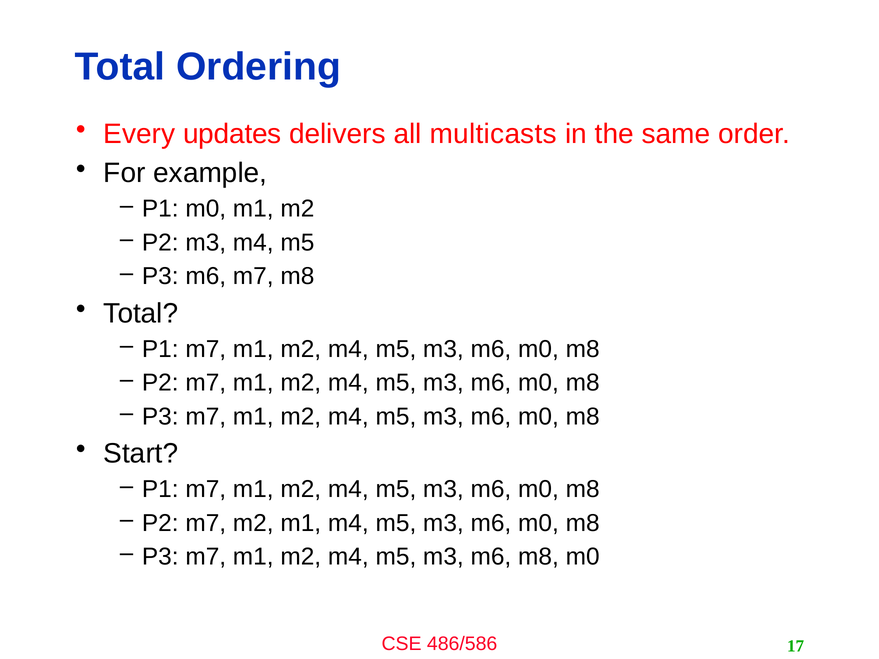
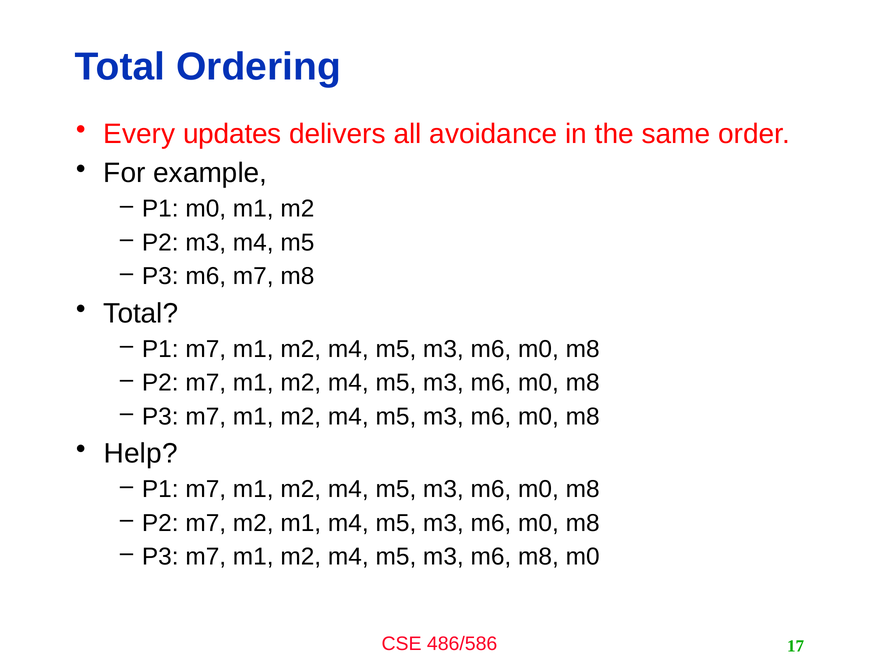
multicasts: multicasts -> avoidance
Start: Start -> Help
